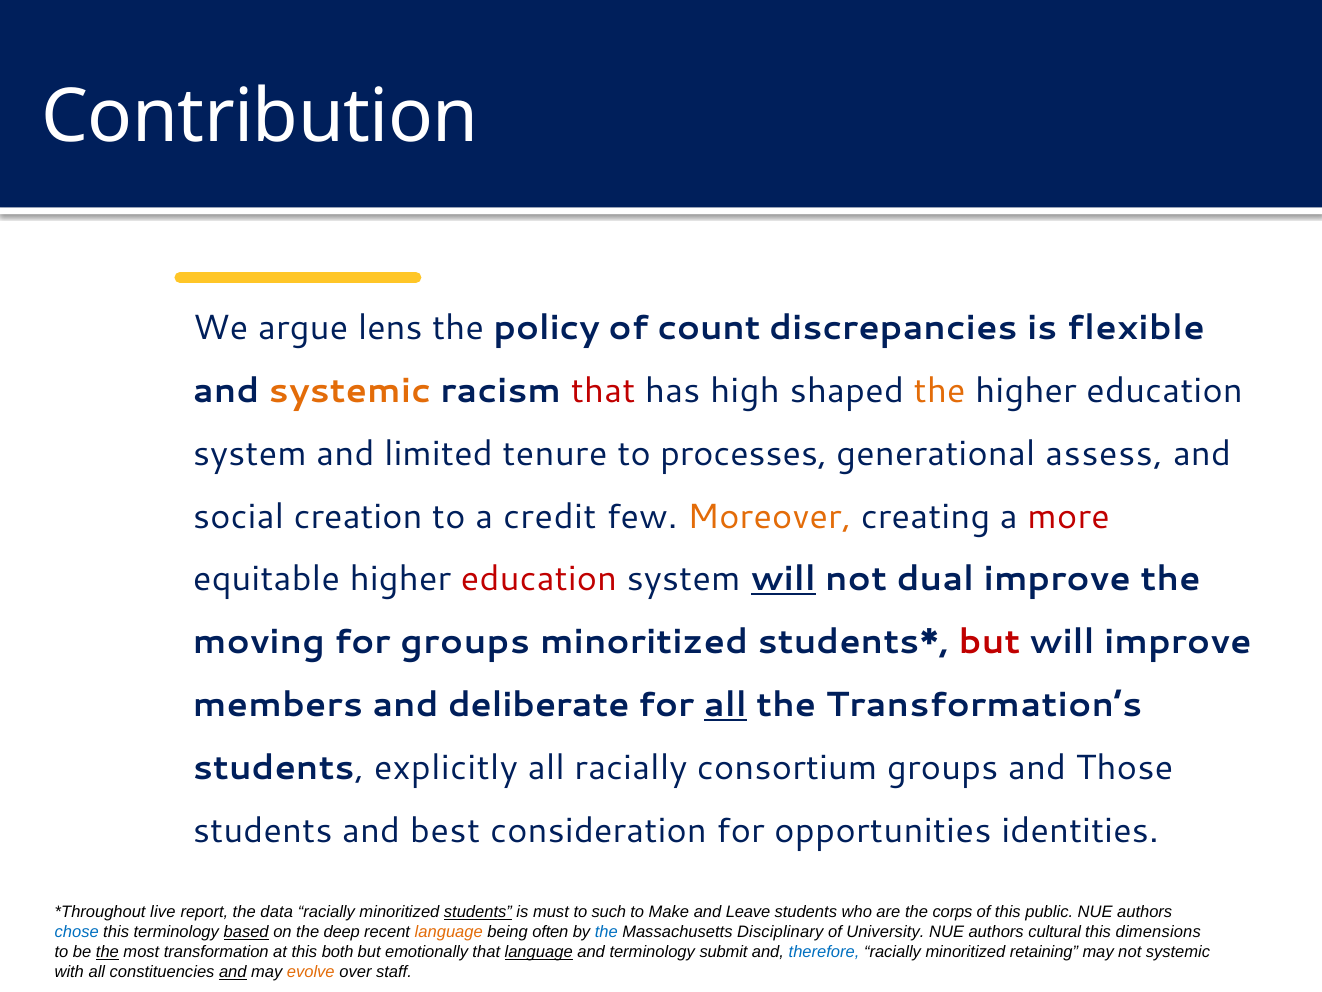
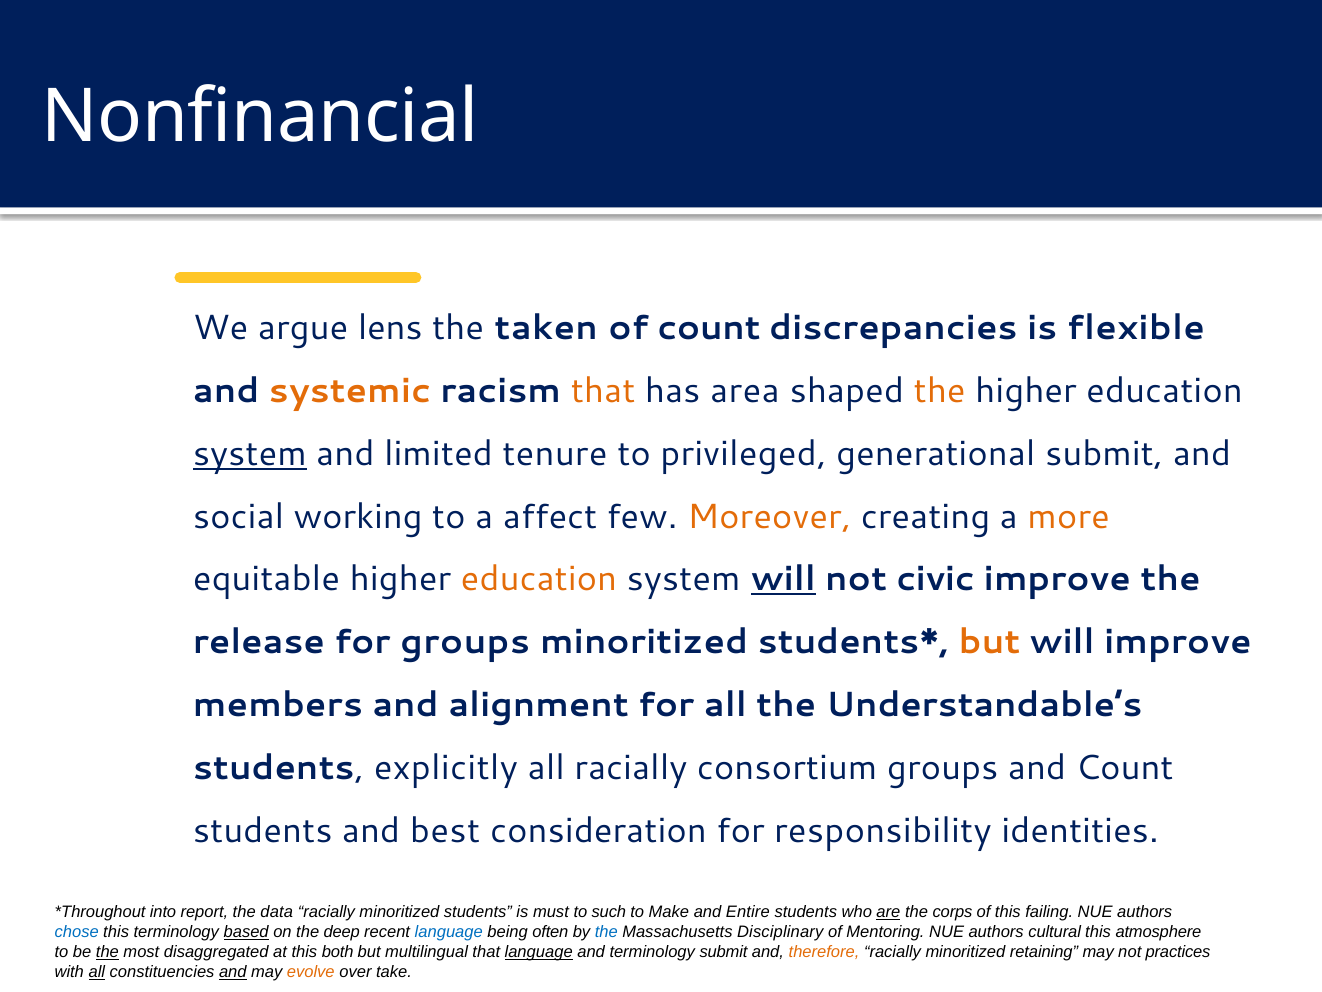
Contribution: Contribution -> Nonfinancial
policy: policy -> taken
that at (603, 391) colour: red -> orange
high: high -> area
system at (250, 454) underline: none -> present
processes: processes -> privileged
generational assess: assess -> submit
creation: creation -> working
credit: credit -> affect
more colour: red -> orange
education at (539, 579) colour: red -> orange
dual: dual -> civic
moving: moving -> release
but at (990, 642) colour: red -> orange
deliberate: deliberate -> alignment
all at (725, 705) underline: present -> none
Transformation’s: Transformation’s -> Understandable’s
and Those: Those -> Count
opportunities: opportunities -> responsibility
live: live -> into
students at (478, 912) underline: present -> none
Leave: Leave -> Entire
are underline: none -> present
public: public -> failing
language at (449, 932) colour: orange -> blue
University: University -> Mentoring
dimensions: dimensions -> atmosphere
transformation: transformation -> disaggregated
emotionally: emotionally -> multilingual
therefore colour: blue -> orange
not systemic: systemic -> practices
all at (97, 972) underline: none -> present
staff: staff -> take
